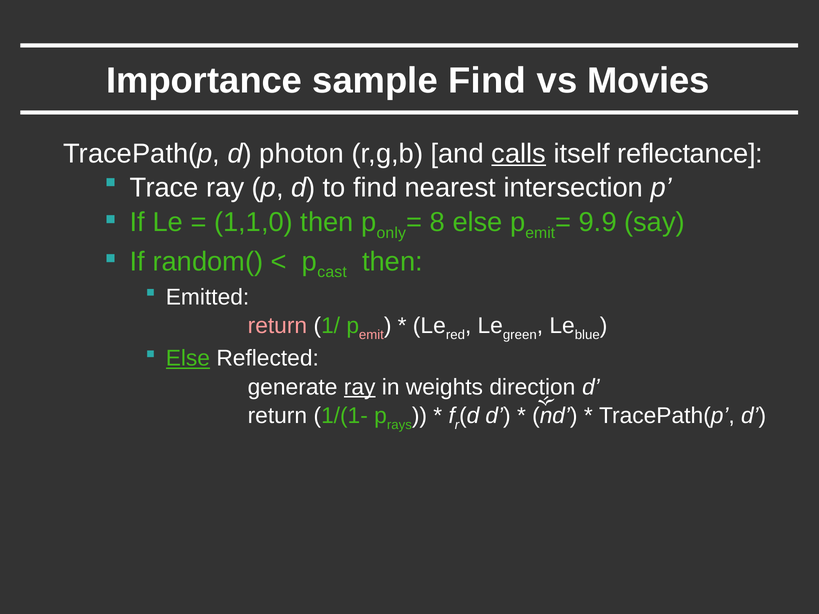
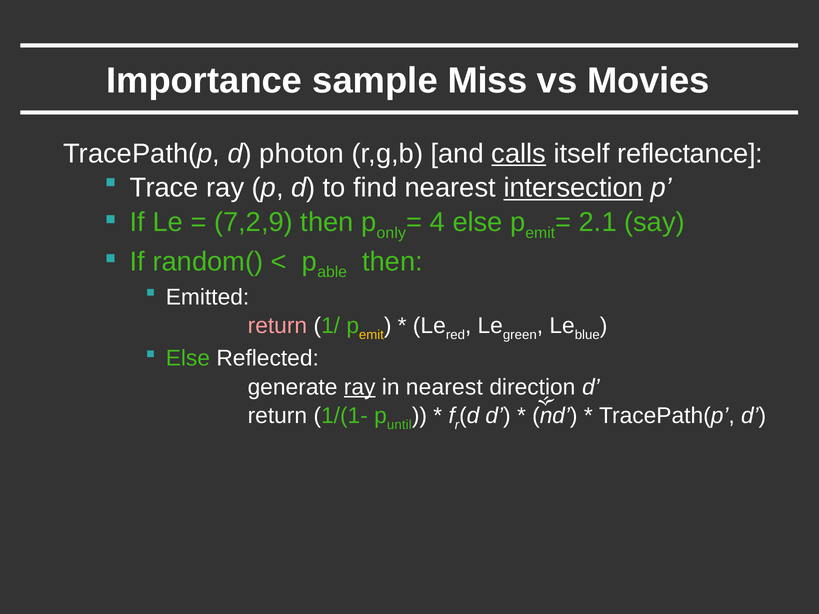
sample Find: Find -> Miss
intersection underline: none -> present
1,1,0: 1,1,0 -> 7,2,9
8: 8 -> 4
9.9: 9.9 -> 2.1
cast: cast -> able
emit at (371, 335) colour: pink -> yellow
Else at (188, 358) underline: present -> none
in weights: weights -> nearest
rays: rays -> until
